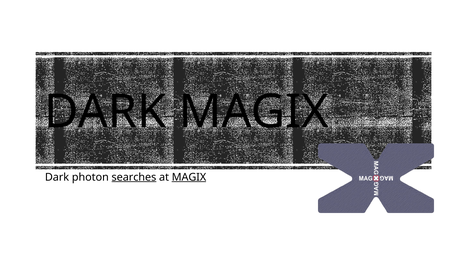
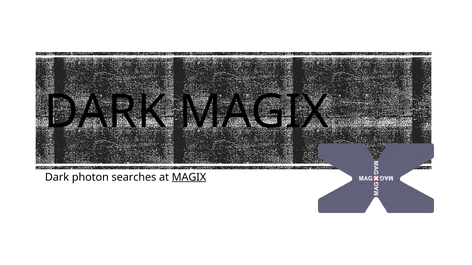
searches underline: present -> none
